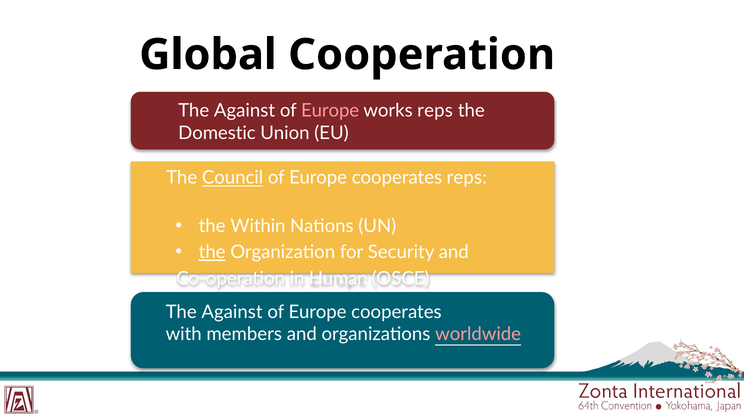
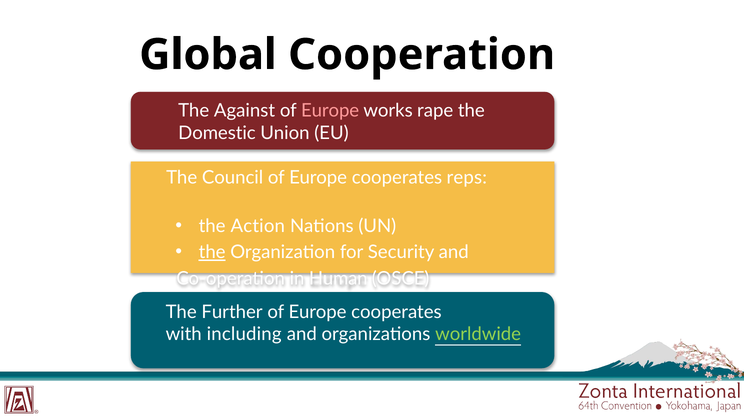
works reps: reps -> rape
Council underline: present -> none
Within: Within -> Action
Against at (232, 312): Against -> Further
members: members -> including
worldwide colour: pink -> light green
